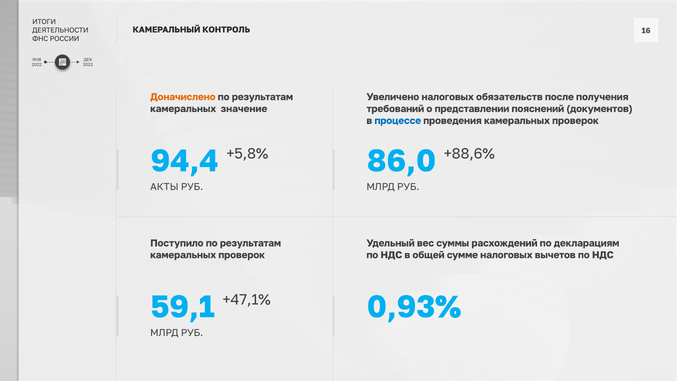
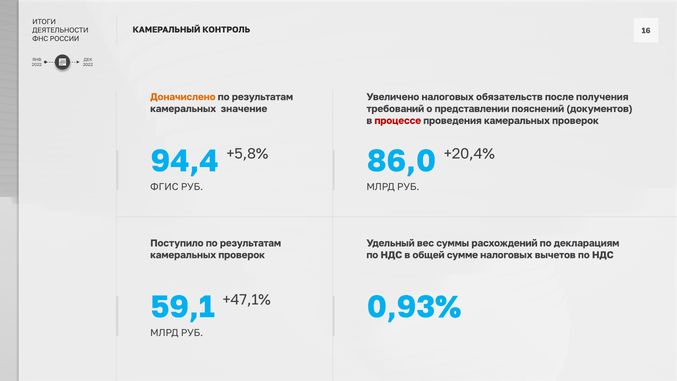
процессе colour: blue -> red
+88,6%: +88,6% -> +20,4%
АКТЫ: АКТЫ -> ФГИС
